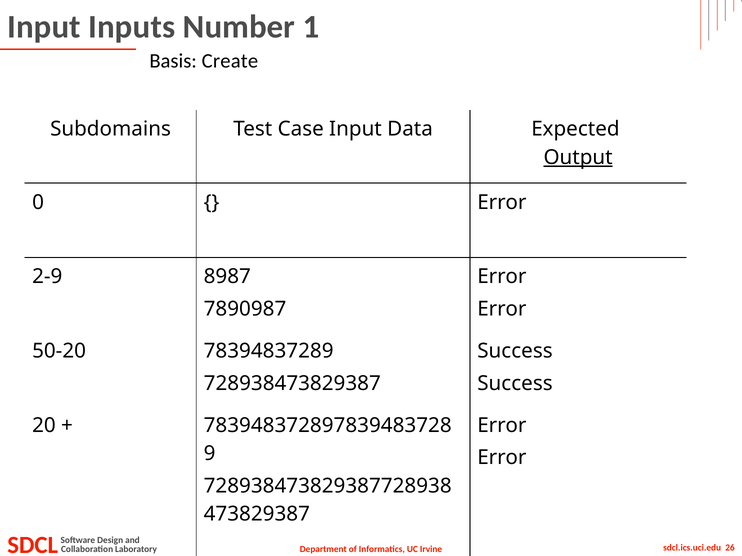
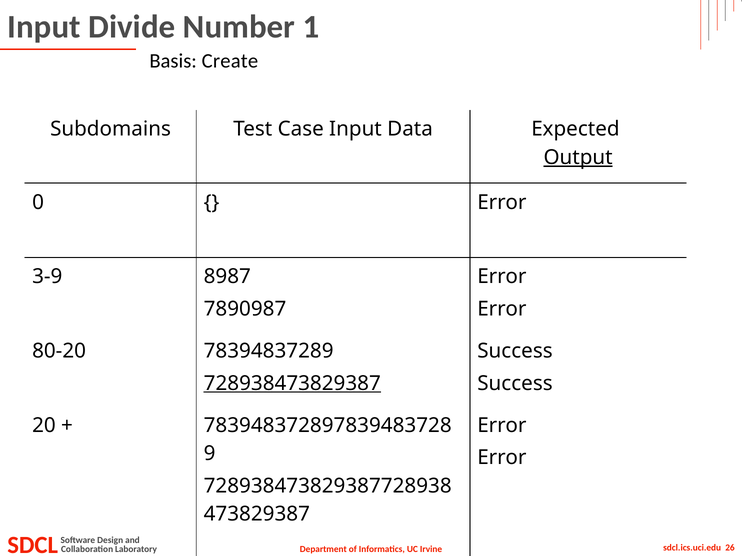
Inputs: Inputs -> Divide
2-9: 2-9 -> 3-9
50-20: 50-20 -> 80-20
728938473829387 underline: none -> present
